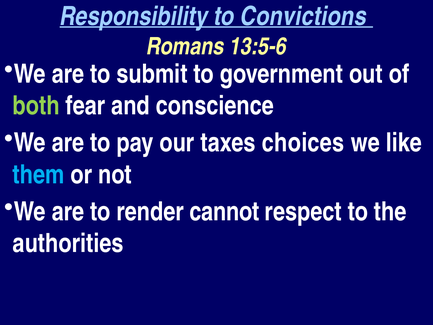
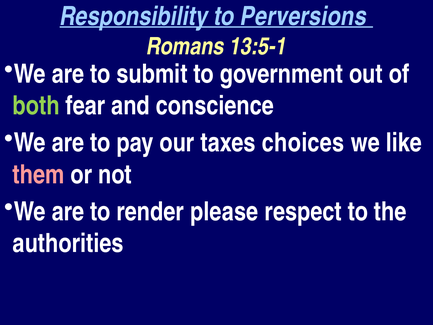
Convictions: Convictions -> Perversions
13:5-6: 13:5-6 -> 13:5-1
them colour: light blue -> pink
cannot: cannot -> please
